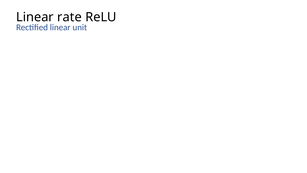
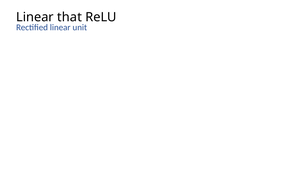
rate: rate -> that
